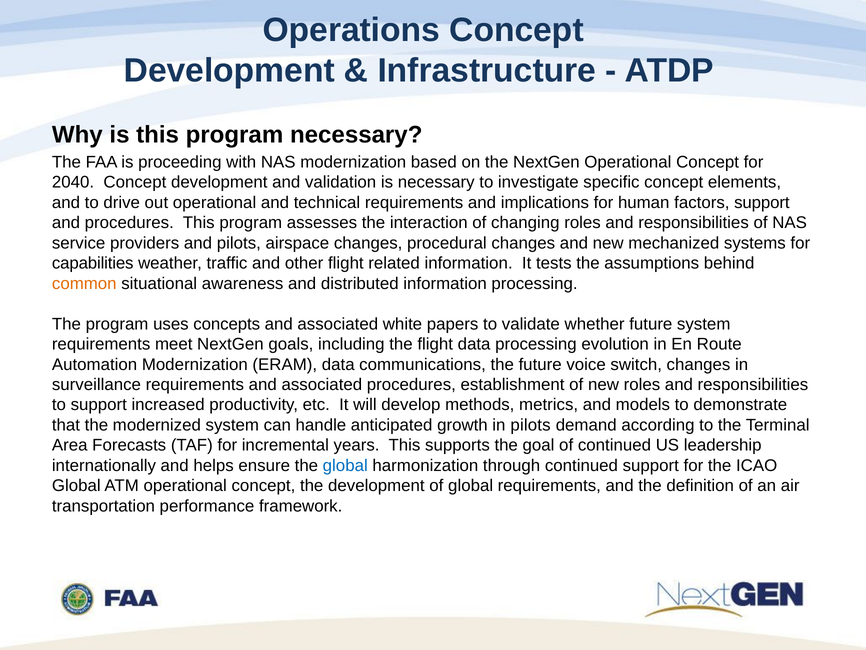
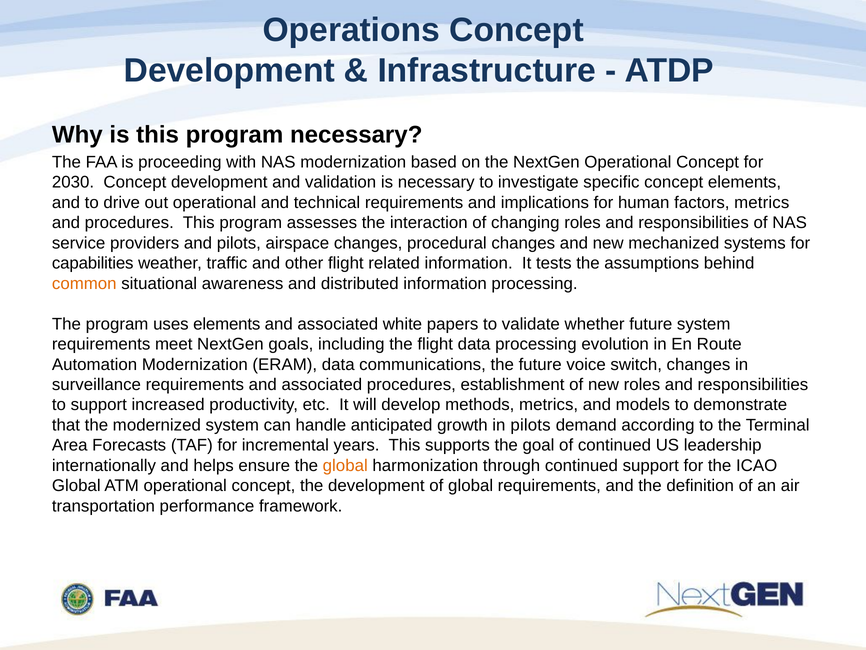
2040: 2040 -> 2030
factors support: support -> metrics
uses concepts: concepts -> elements
global at (345, 465) colour: blue -> orange
